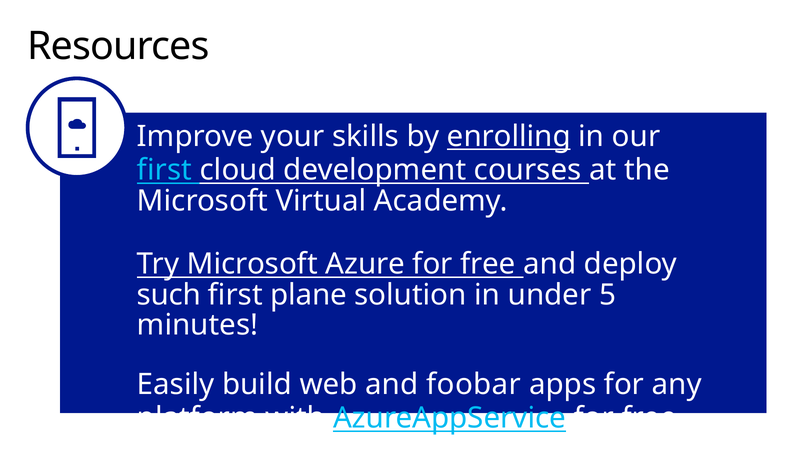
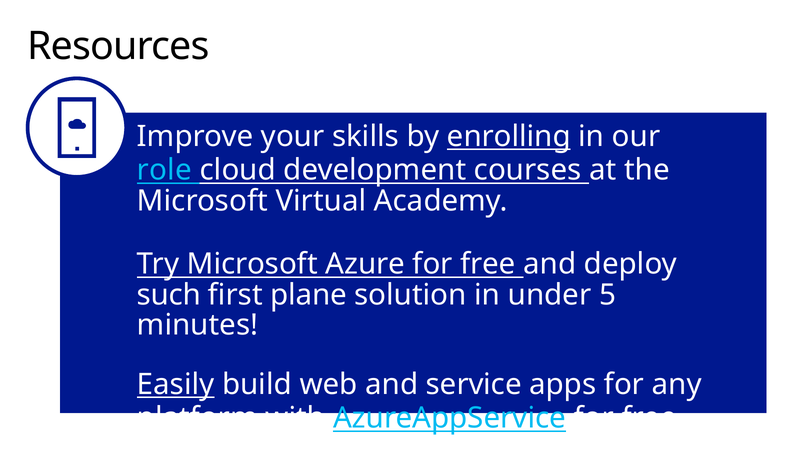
first at (164, 170): first -> role
Easily underline: none -> present
foobar: foobar -> service
